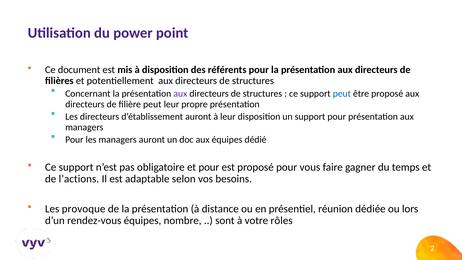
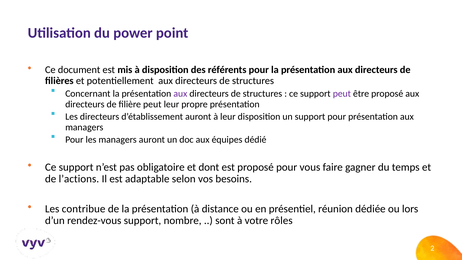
peut at (342, 94) colour: blue -> purple
et pour: pour -> dont
provoque: provoque -> contribue
rendez-vous équipes: équipes -> support
